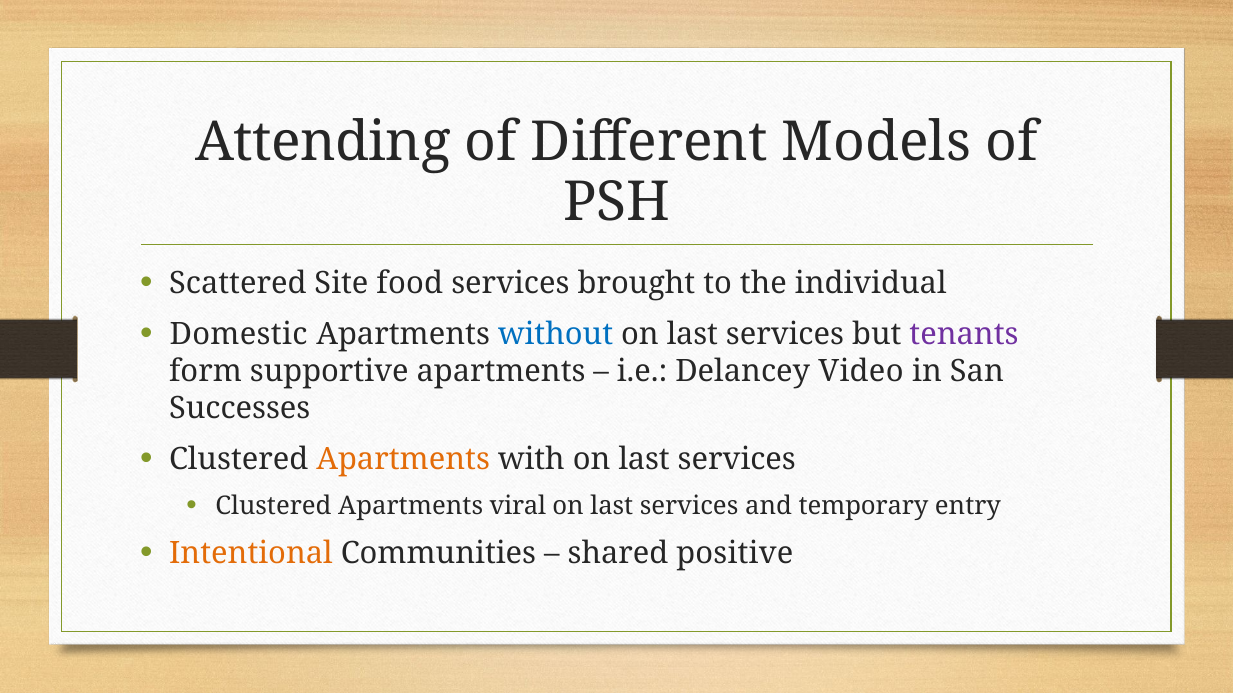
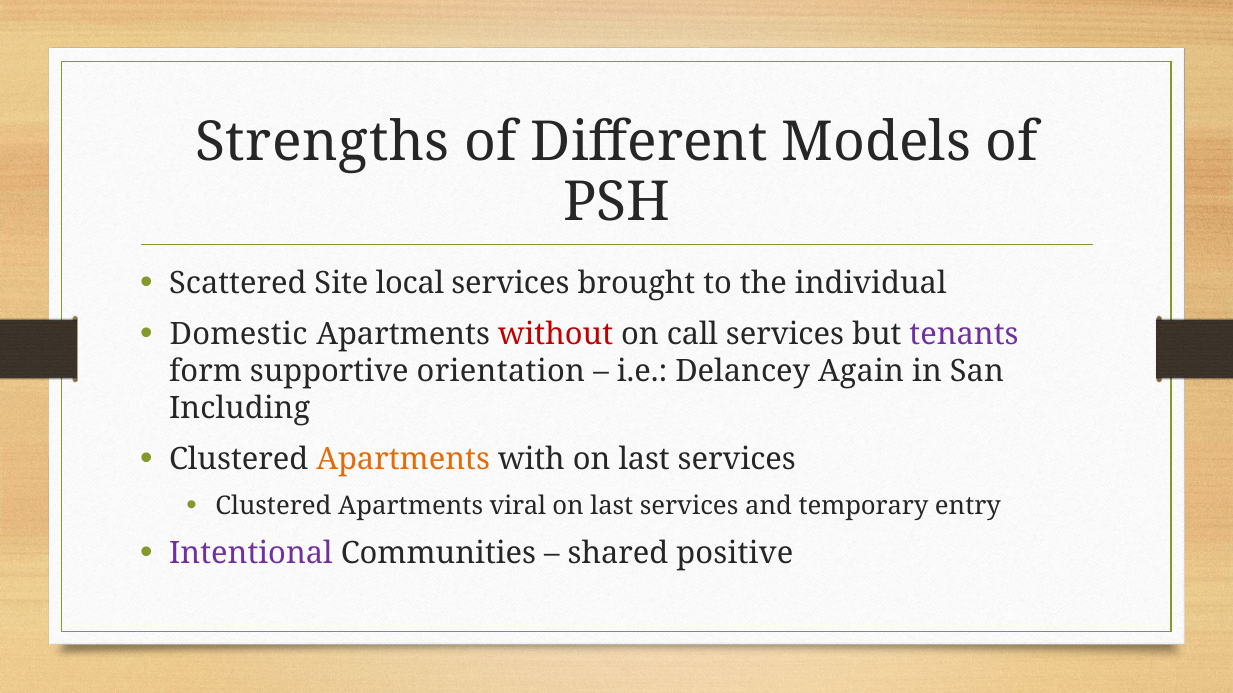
Attending: Attending -> Strengths
food: food -> local
without colour: blue -> red
last at (692, 335): last -> call
supportive apartments: apartments -> orientation
Video: Video -> Again
Successes: Successes -> Including
Intentional colour: orange -> purple
